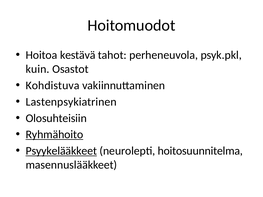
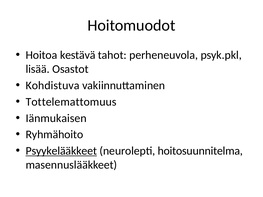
kuin: kuin -> lisää
Lastenpsykiatrinen: Lastenpsykiatrinen -> Tottelemattomuus
Olosuhteisiin: Olosuhteisiin -> Iänmukaisen
Ryhmähoito underline: present -> none
